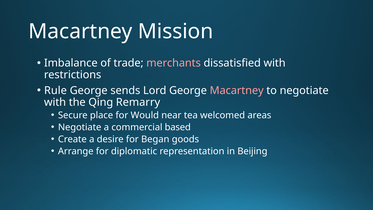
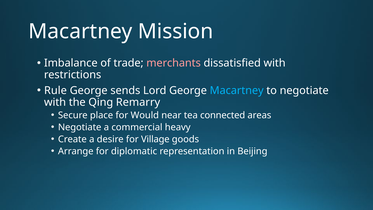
Macartney at (237, 90) colour: pink -> light blue
welcomed: welcomed -> connected
based: based -> heavy
Began: Began -> Village
